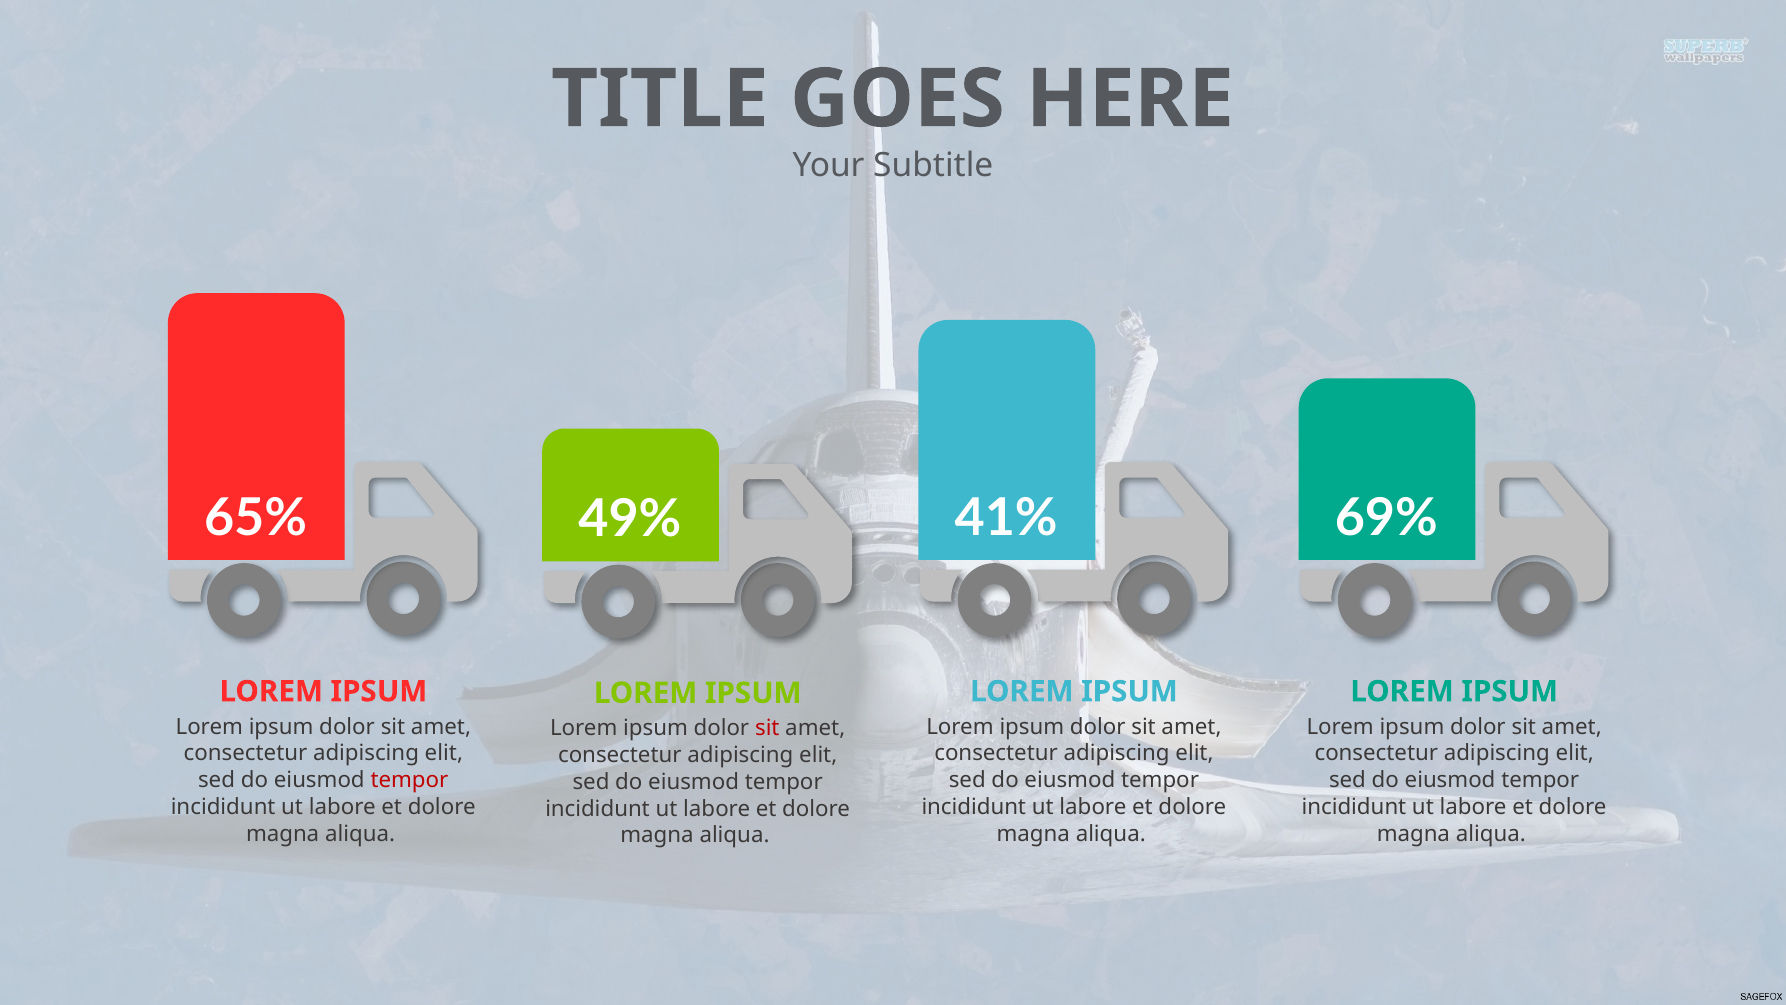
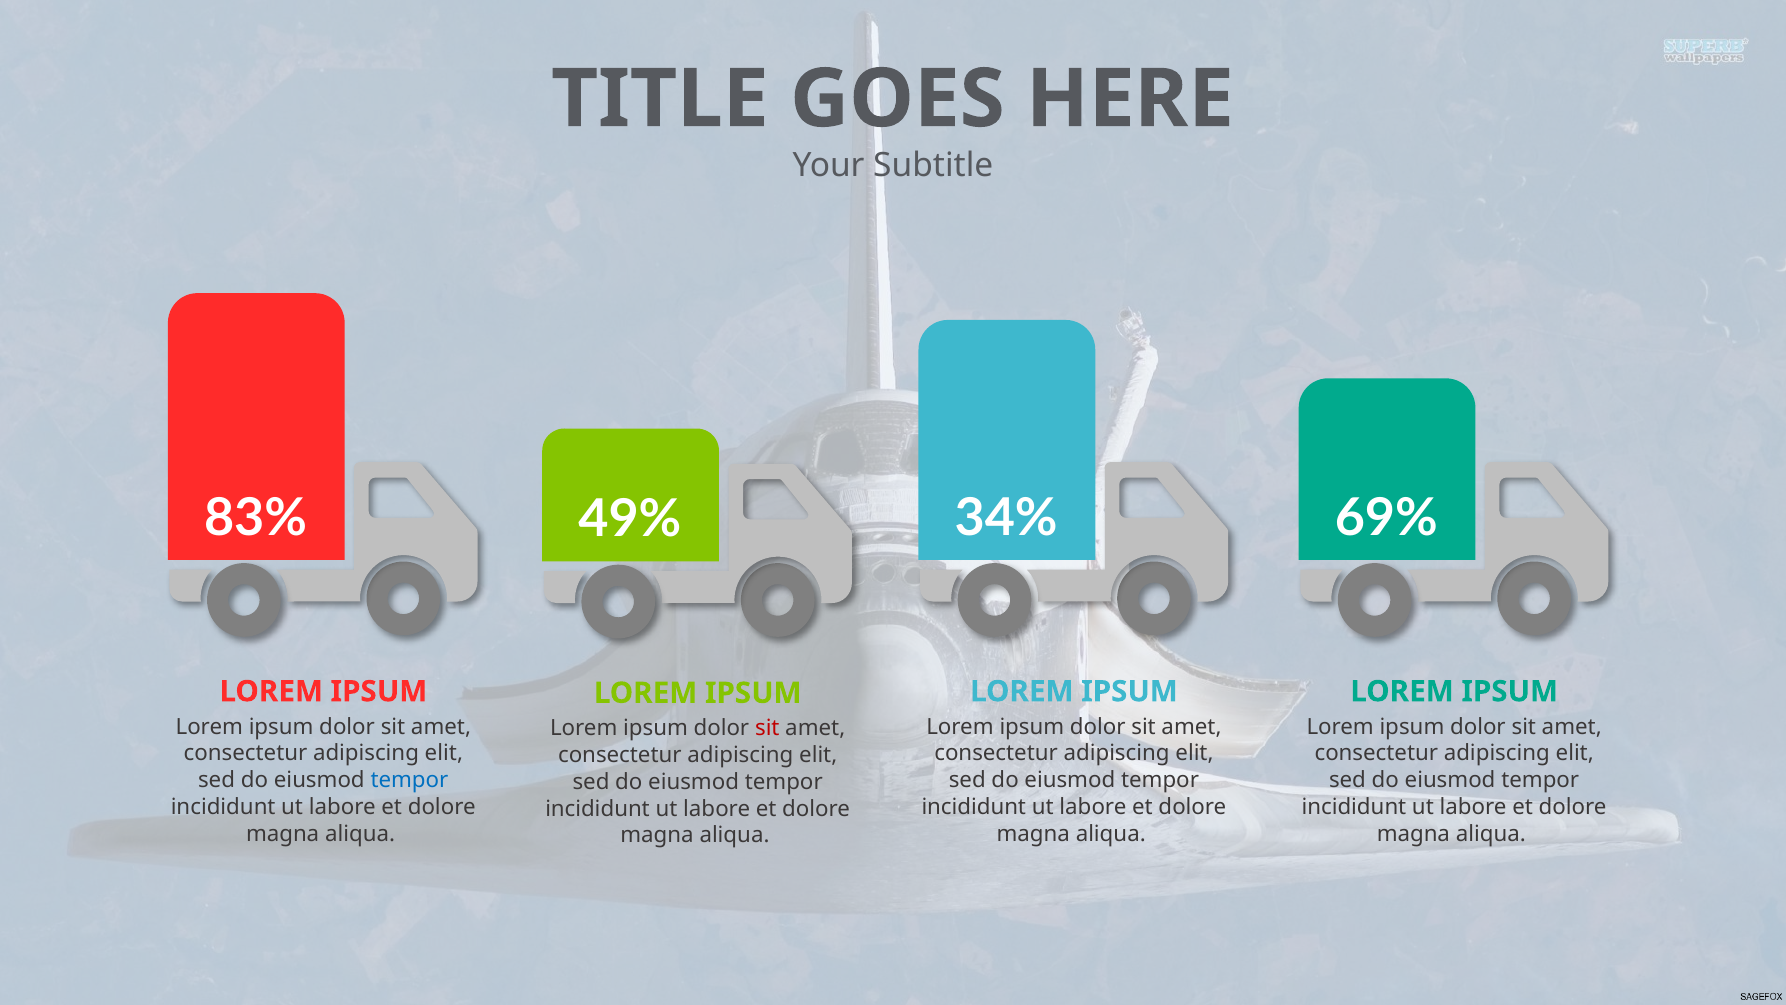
65%: 65% -> 83%
41%: 41% -> 34%
tempor at (409, 780) colour: red -> blue
